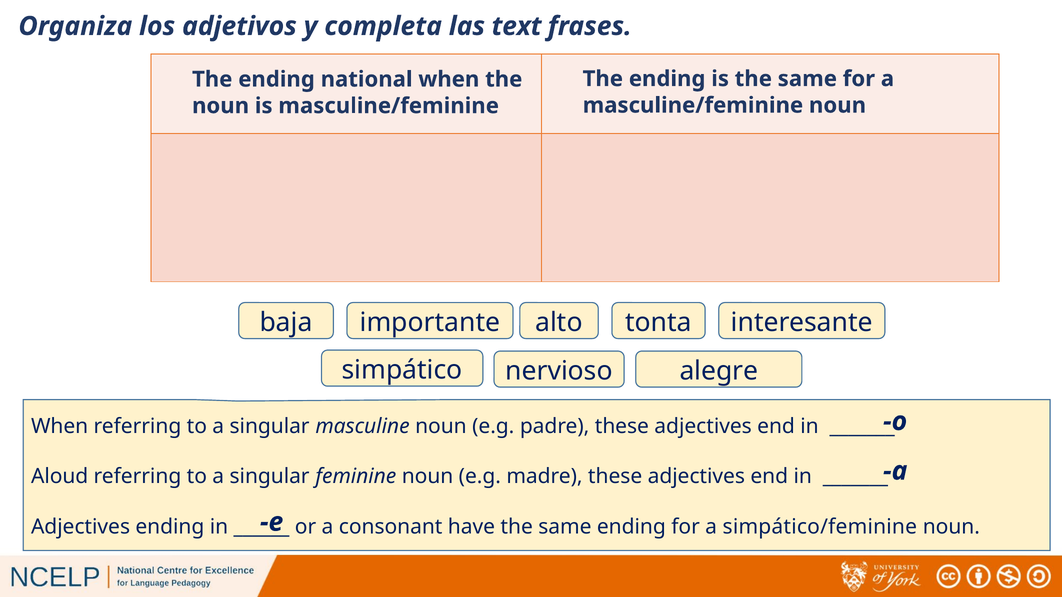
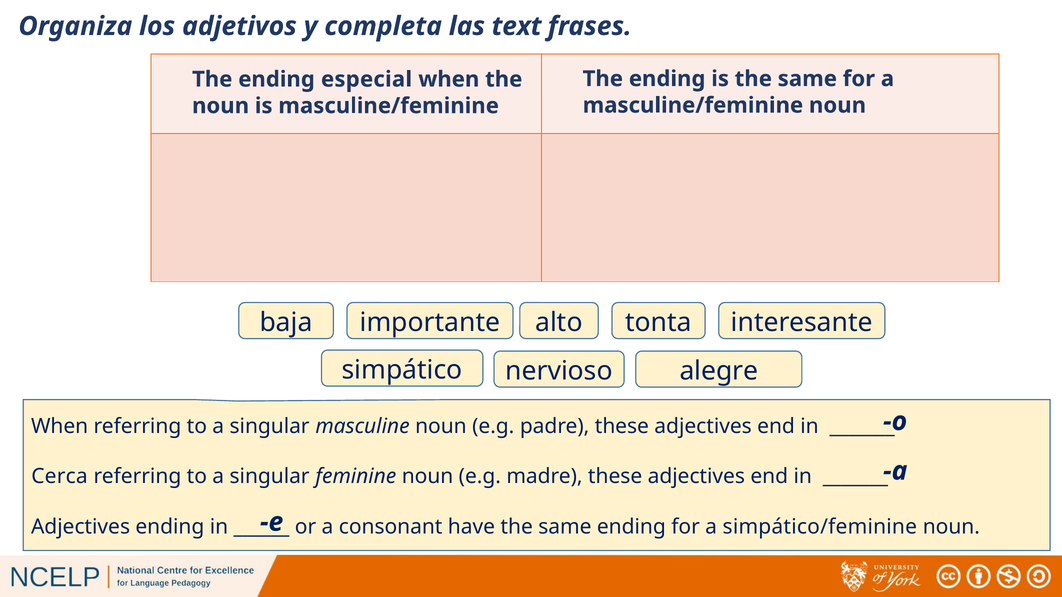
national: national -> especial
Aloud: Aloud -> Cerca
